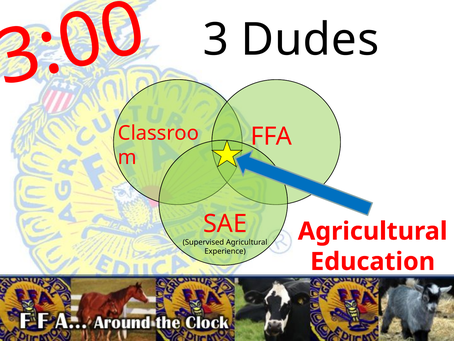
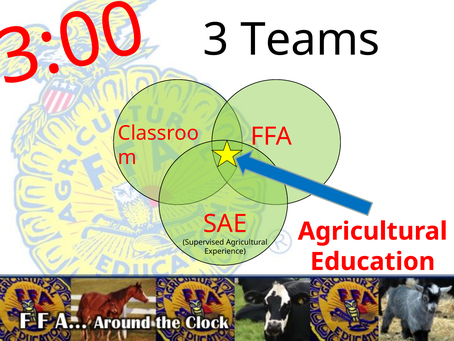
Dudes: Dudes -> Teams
